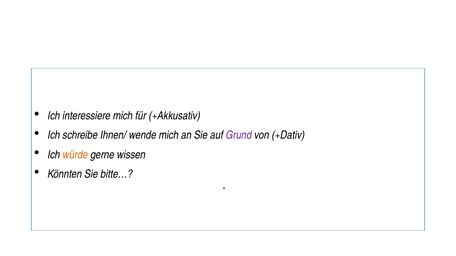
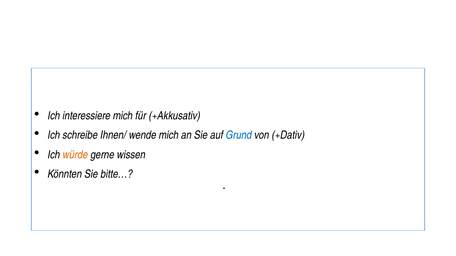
Grund colour: purple -> blue
